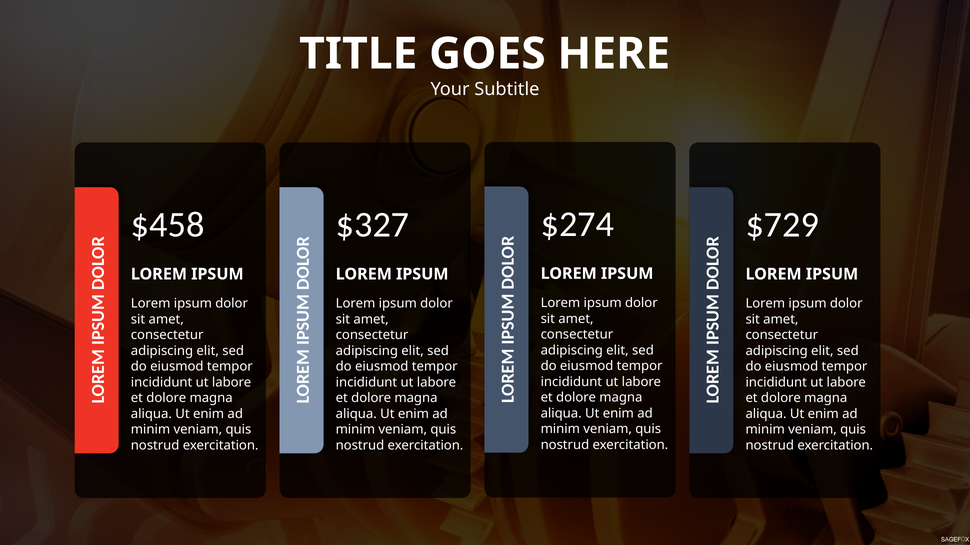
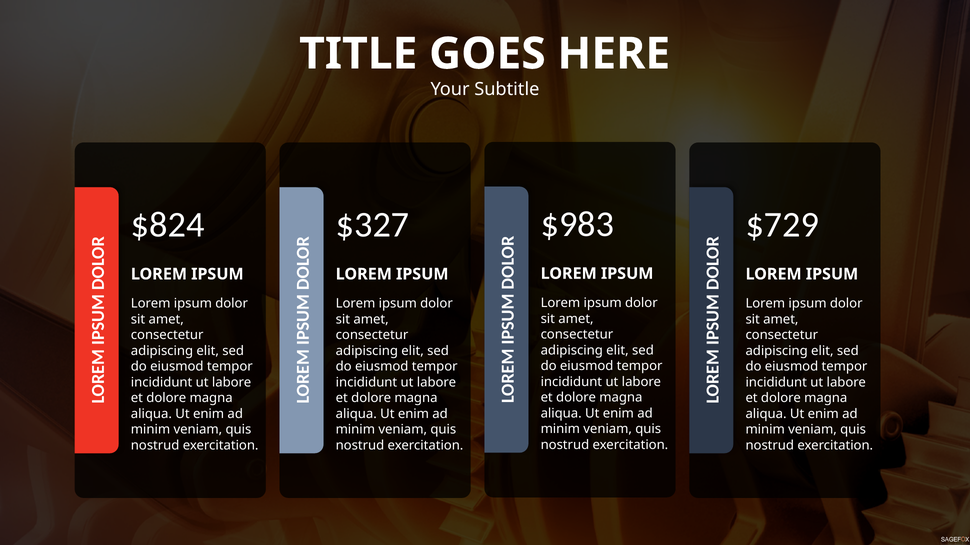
$274: $274 -> $983
$458: $458 -> $824
